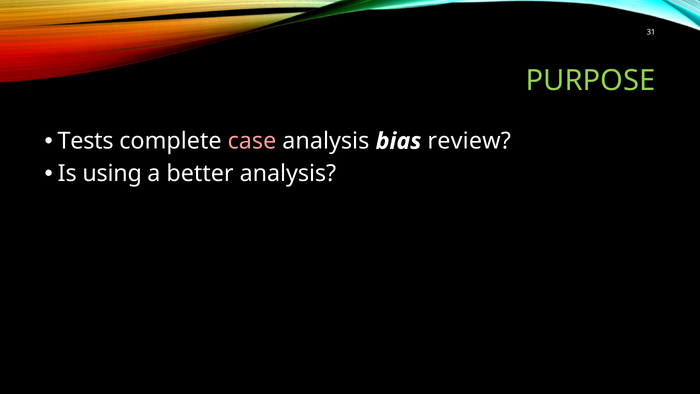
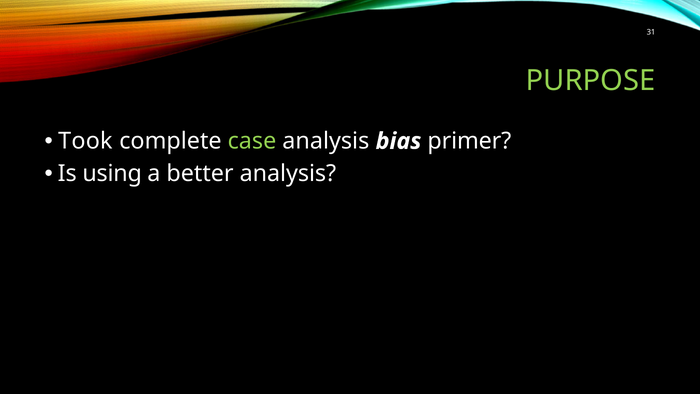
Tests: Tests -> Took
case colour: pink -> light green
review: review -> primer
